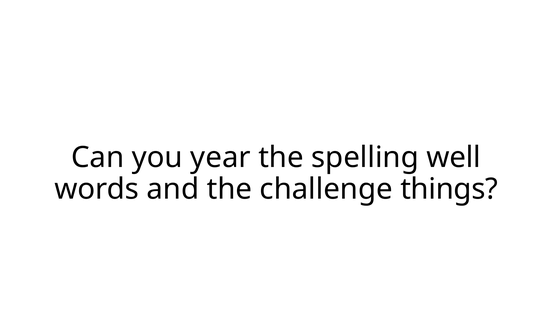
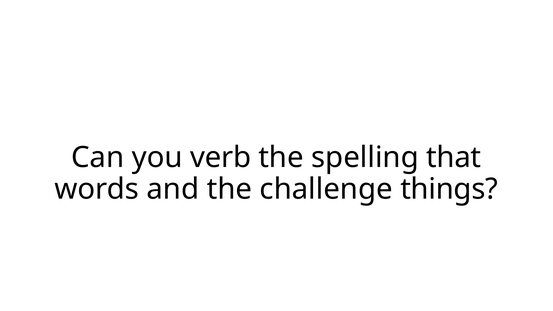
year: year -> verb
well: well -> that
